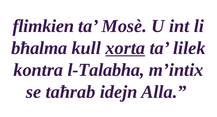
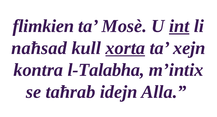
int underline: none -> present
bħalma: bħalma -> naħsad
lilek: lilek -> xejn
